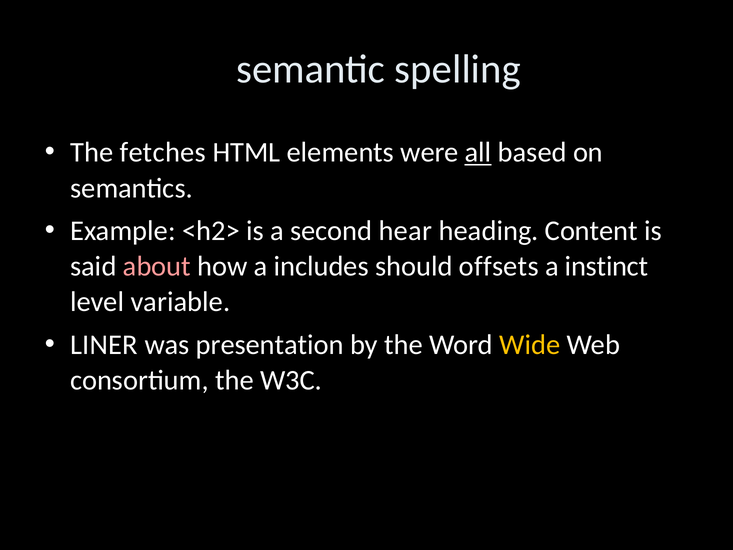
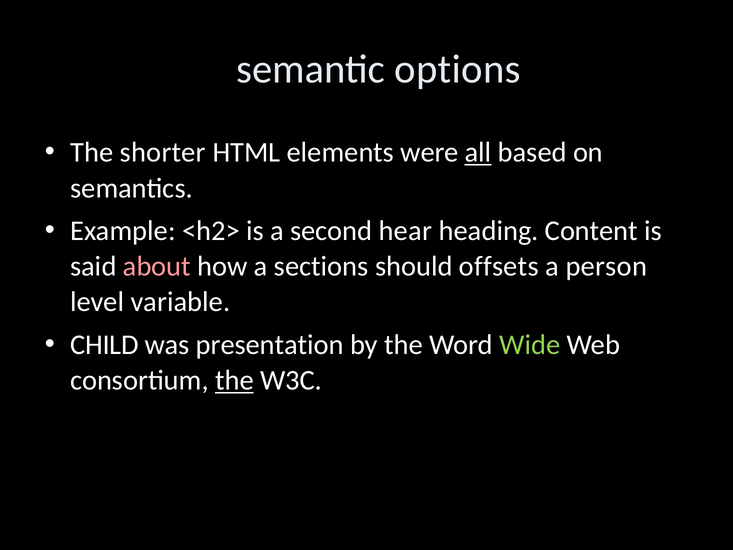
spelling: spelling -> options
fetches: fetches -> shorter
includes: includes -> sections
instinct: instinct -> person
LINER: LINER -> CHILD
Wide colour: yellow -> light green
the at (234, 380) underline: none -> present
